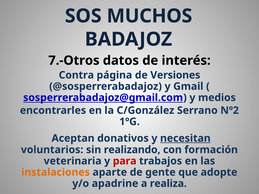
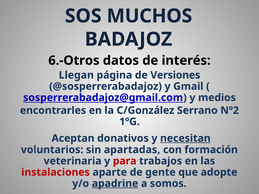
7.-Otros: 7.-Otros -> 6.-Otros
Contra: Contra -> Llegan
realizando: realizando -> apartadas
instalaciones colour: orange -> red
apadrine underline: none -> present
realiza: realiza -> somos
